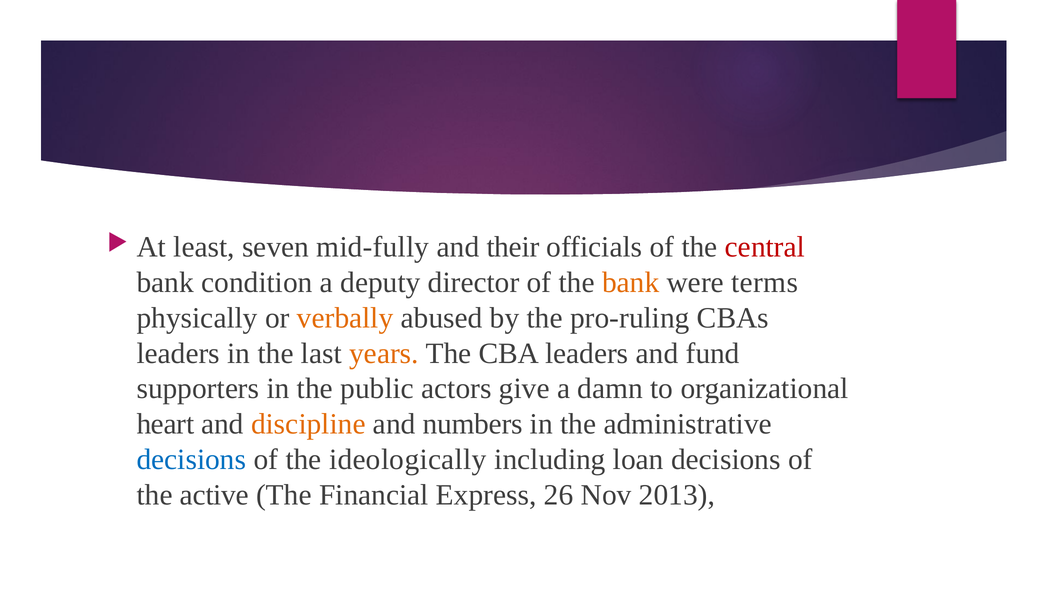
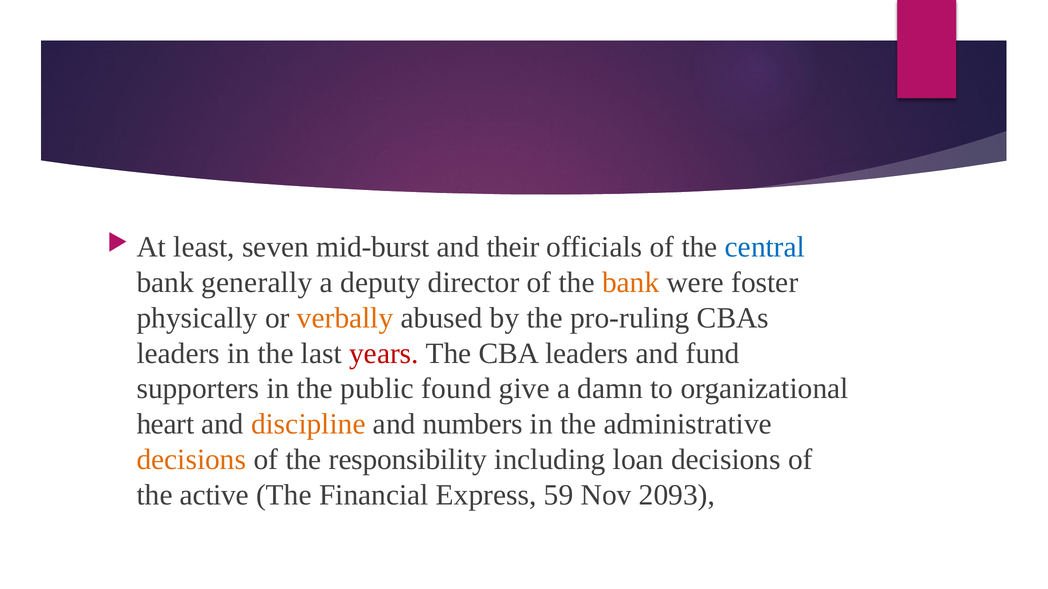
mid-fully: mid-fully -> mid-burst
central colour: red -> blue
condition: condition -> generally
terms: terms -> foster
years colour: orange -> red
actors: actors -> found
decisions at (191, 460) colour: blue -> orange
ideologically: ideologically -> responsibility
26: 26 -> 59
2013: 2013 -> 2093
